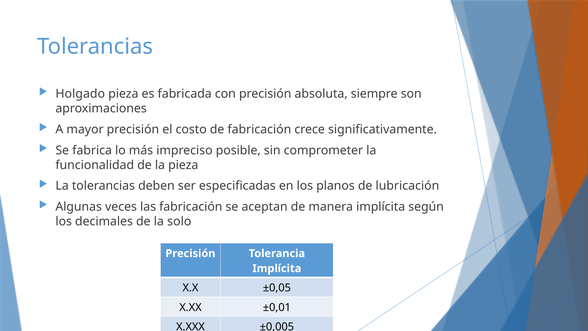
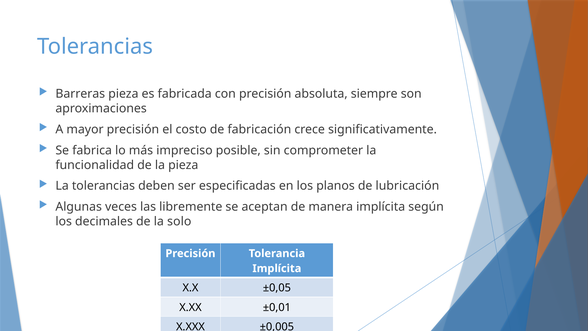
Holgado: Holgado -> Barreras
las fabricación: fabricación -> libremente
